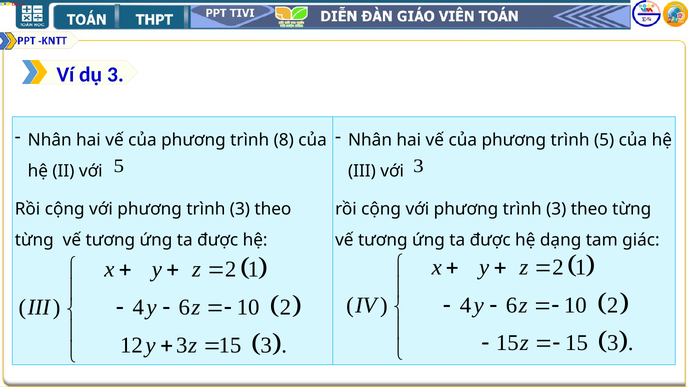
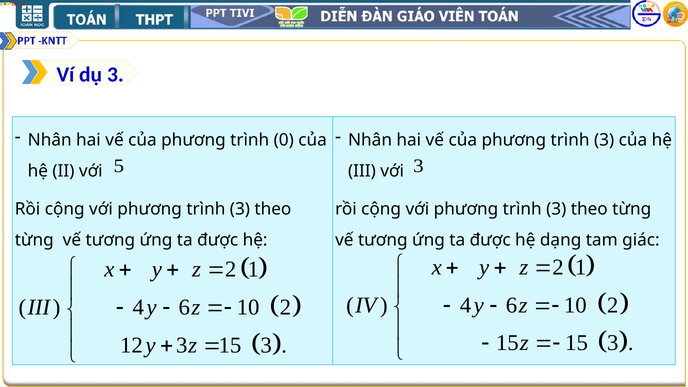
8: 8 -> 0
của phương trình 5: 5 -> 3
